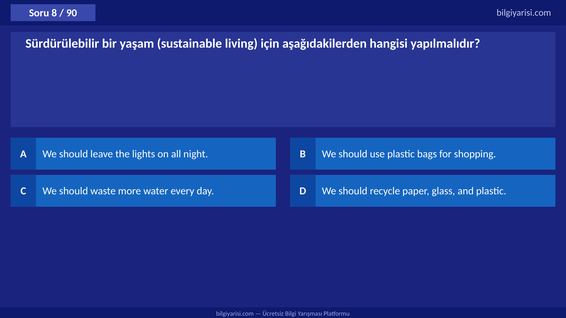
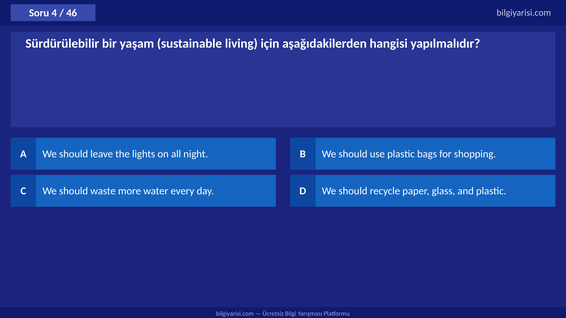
8: 8 -> 4
90: 90 -> 46
